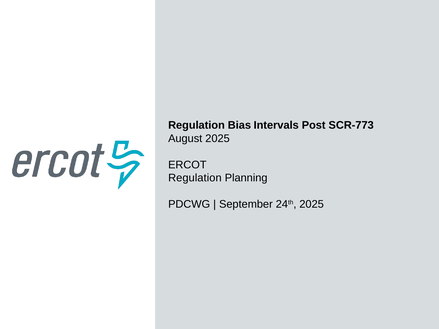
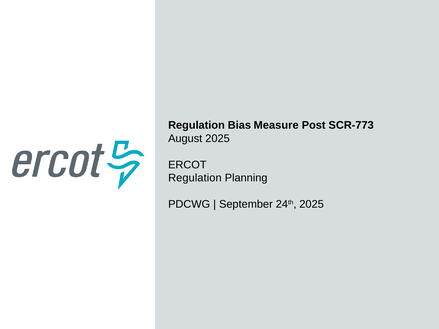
Intervals: Intervals -> Measure
